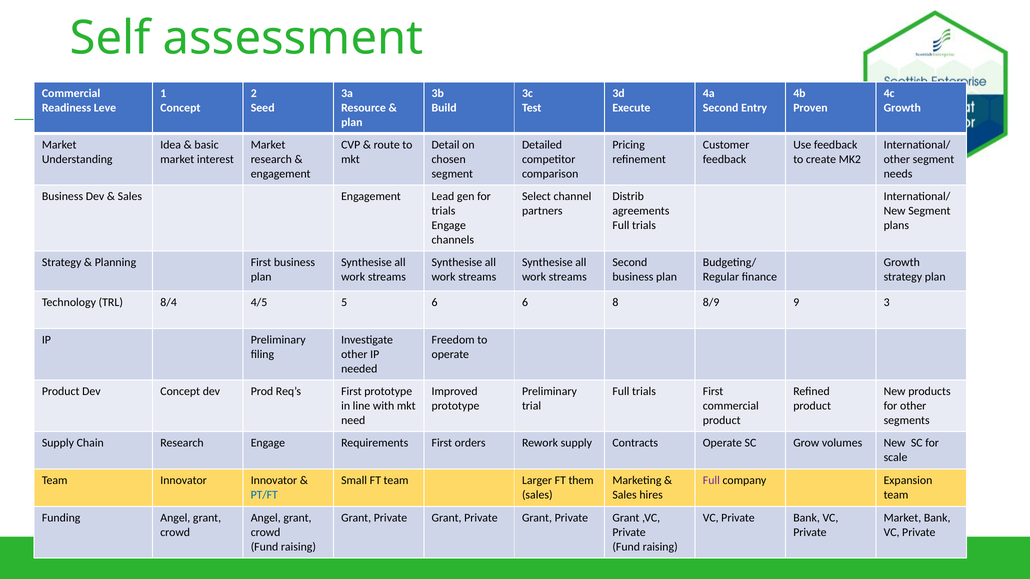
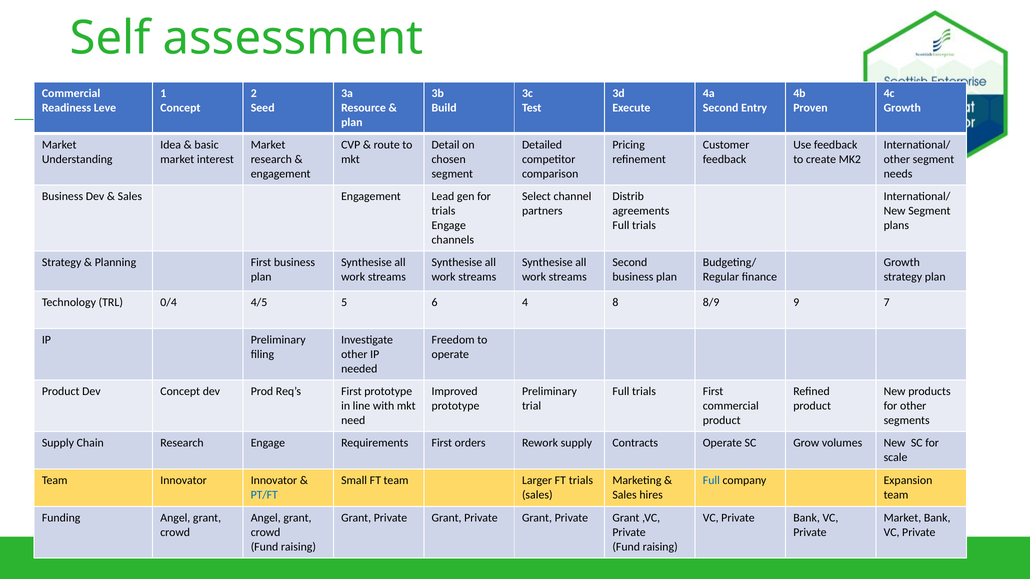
8/4: 8/4 -> 0/4
6 6: 6 -> 4
3: 3 -> 7
FT them: them -> trials
Full at (711, 481) colour: purple -> blue
